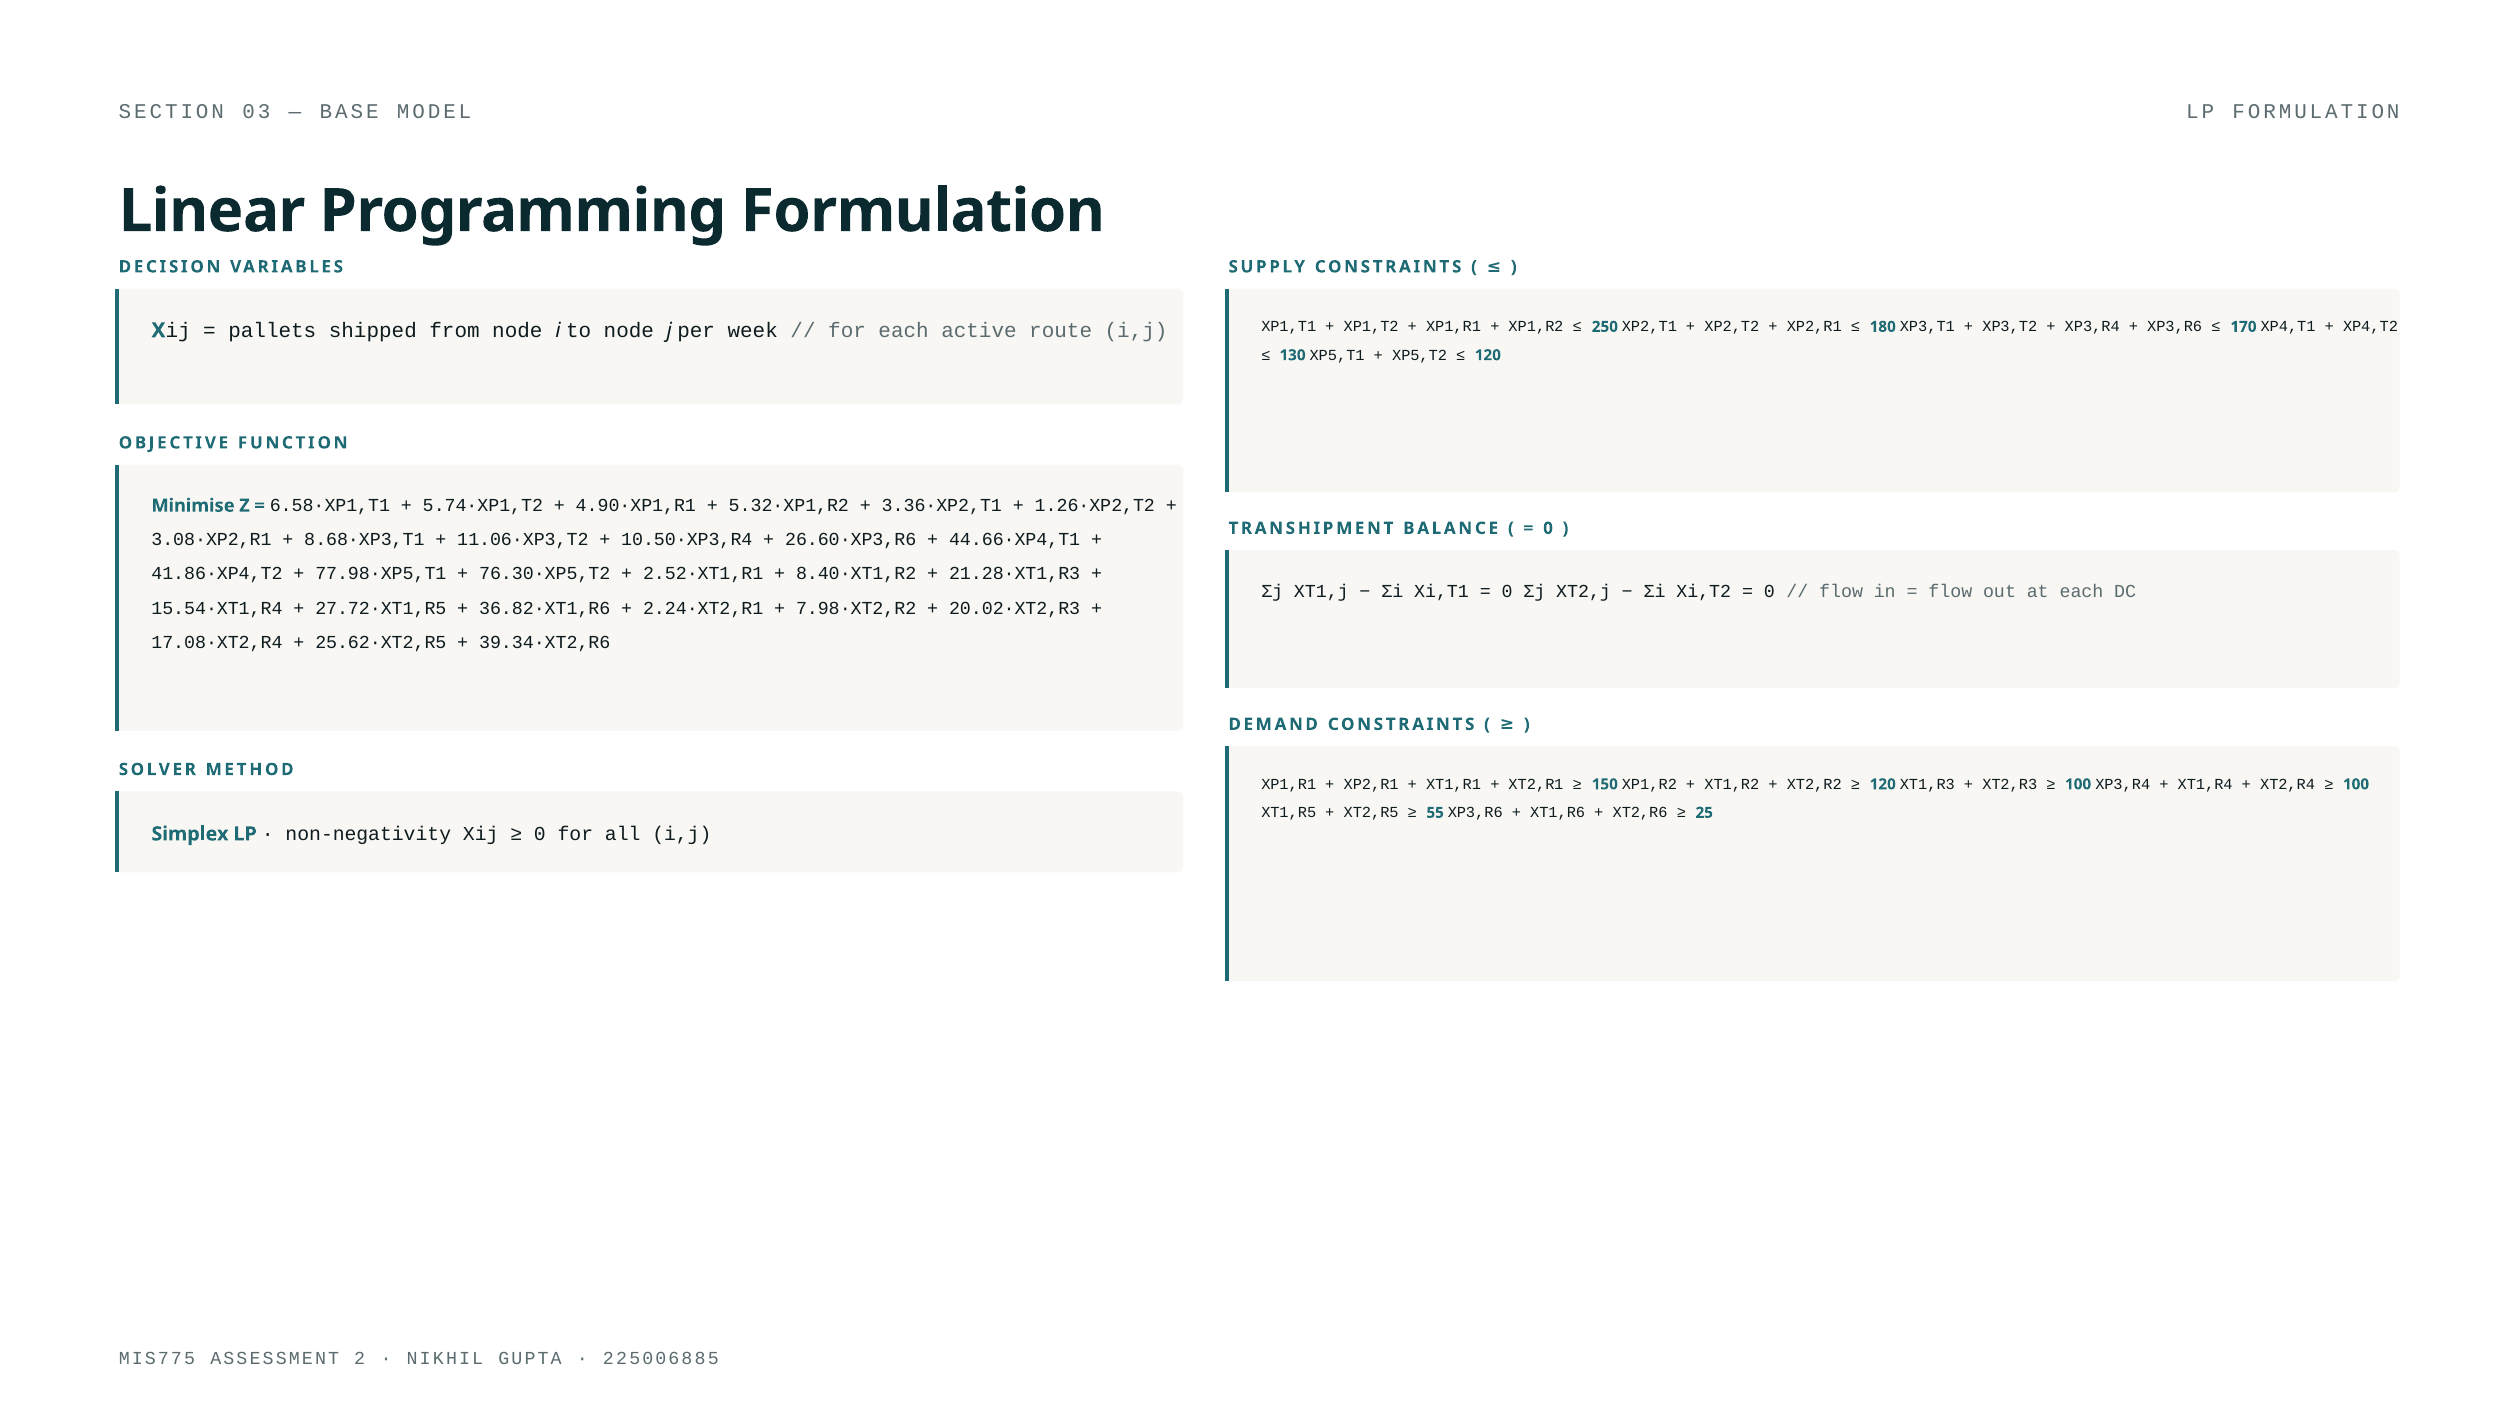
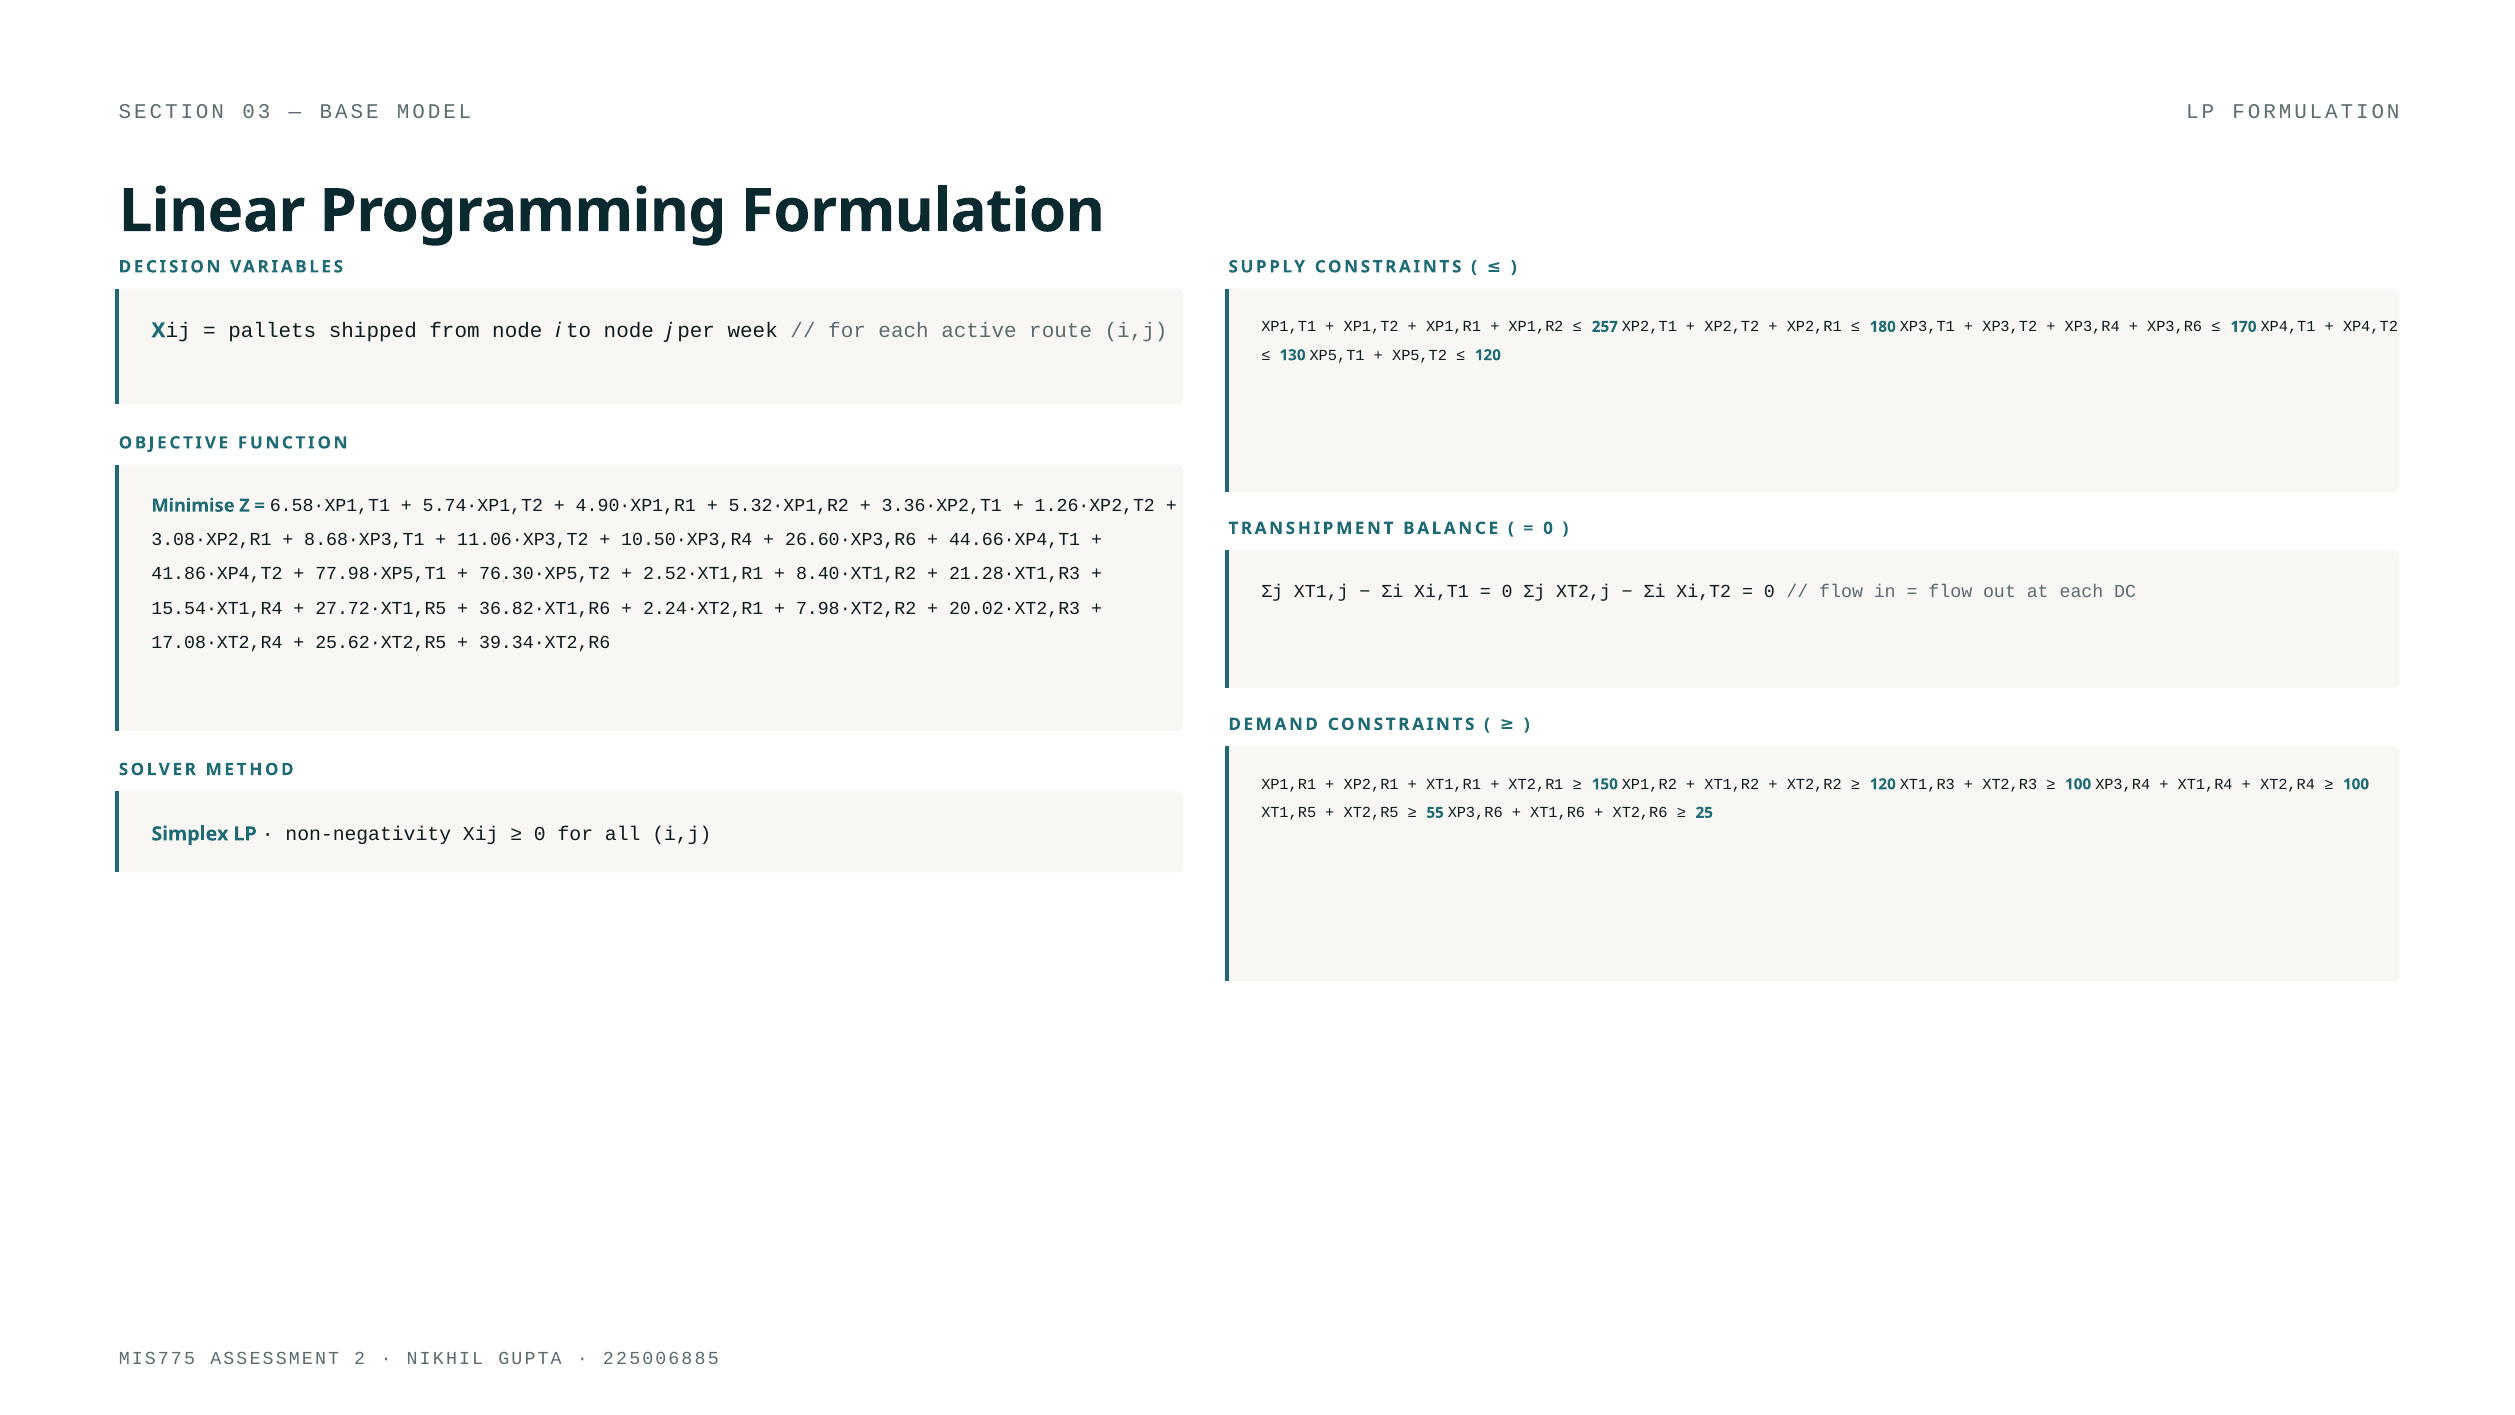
250: 250 -> 257
